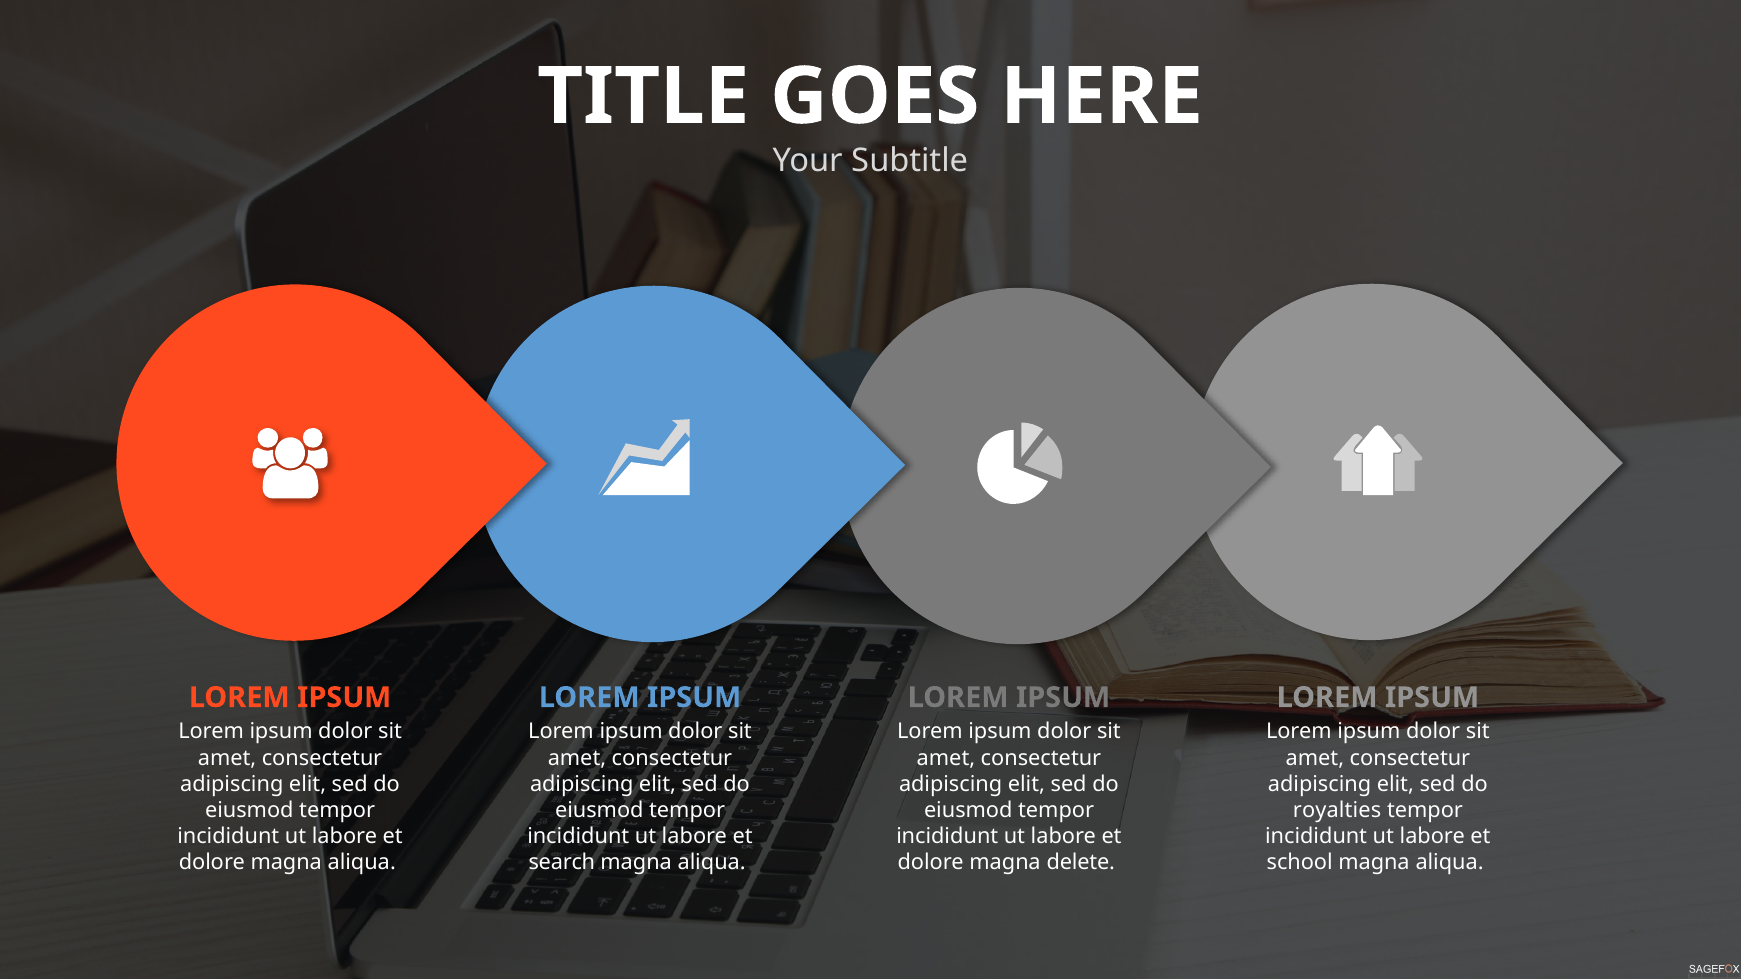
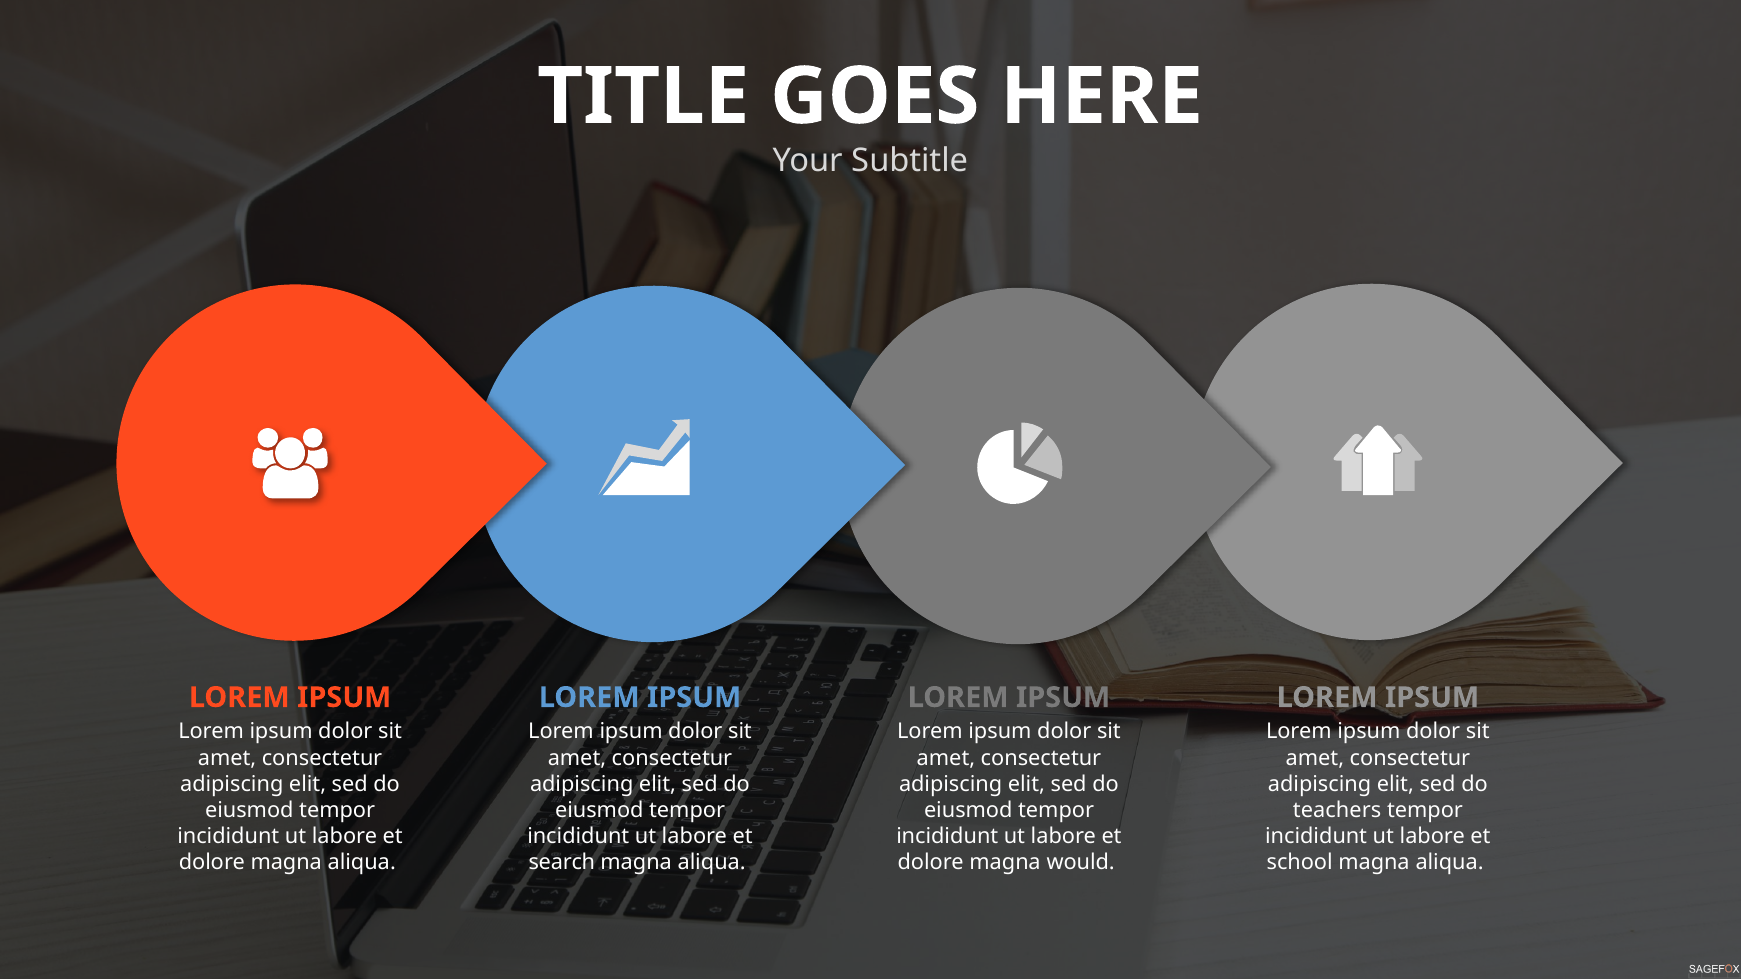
royalties: royalties -> teachers
delete: delete -> would
